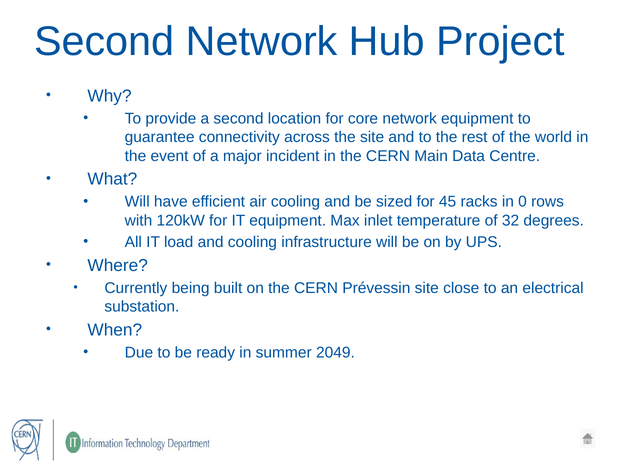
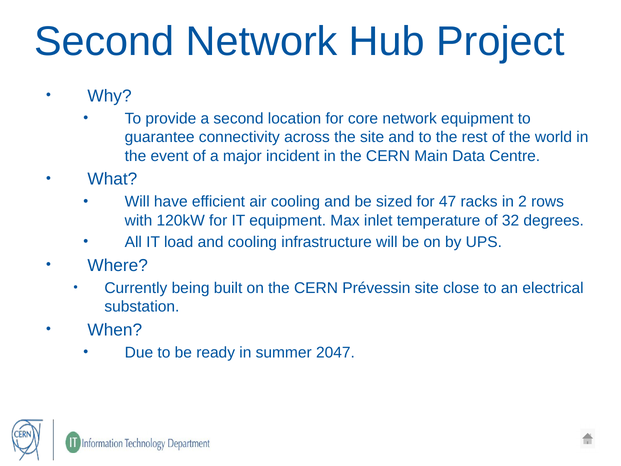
45: 45 -> 47
0: 0 -> 2
2049: 2049 -> 2047
